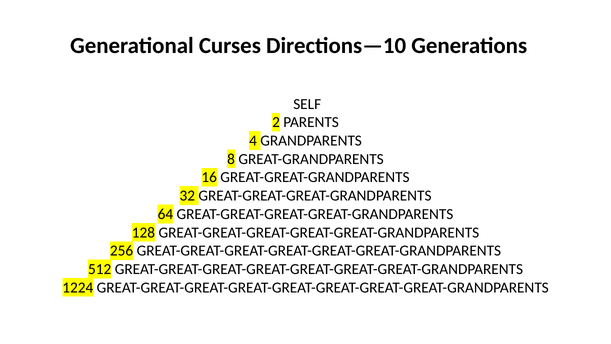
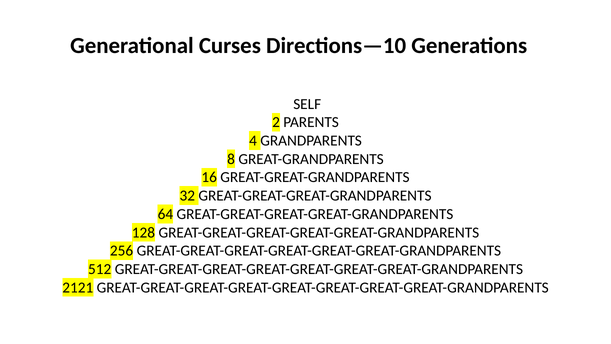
1224: 1224 -> 2121
